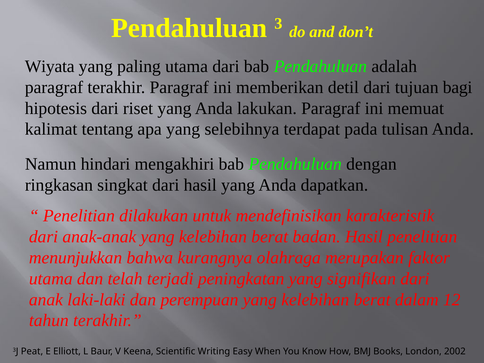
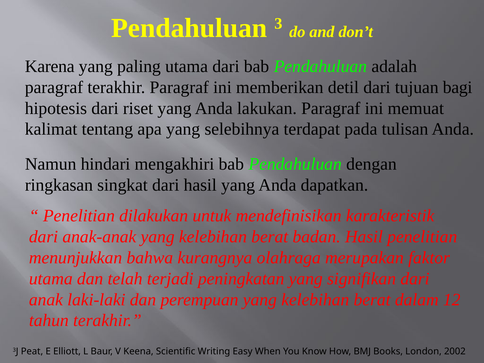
Wiyata: Wiyata -> Karena
